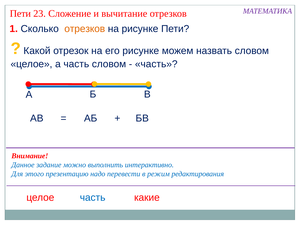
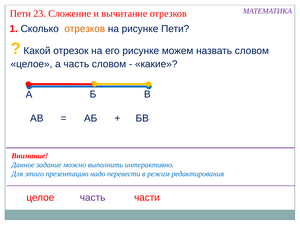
часть at (156, 64): часть -> какие
часть at (93, 198) colour: blue -> purple
какие: какие -> части
